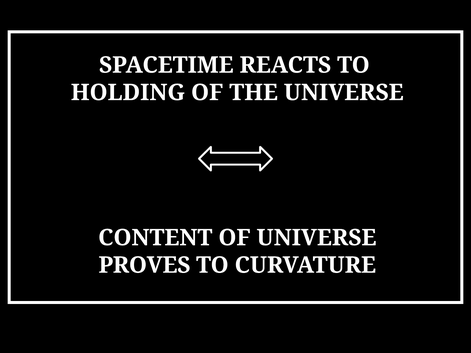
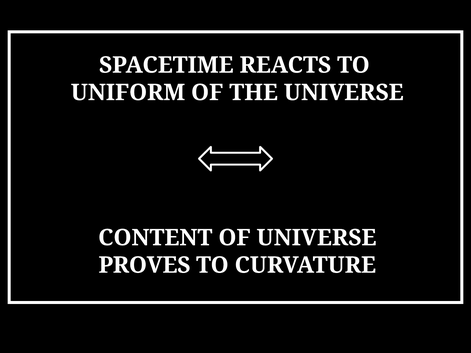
HOLDING: HOLDING -> UNIFORM
